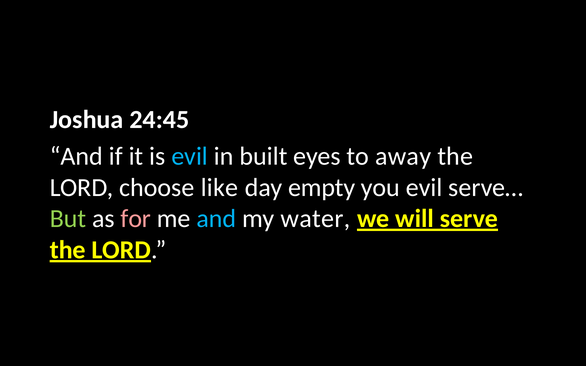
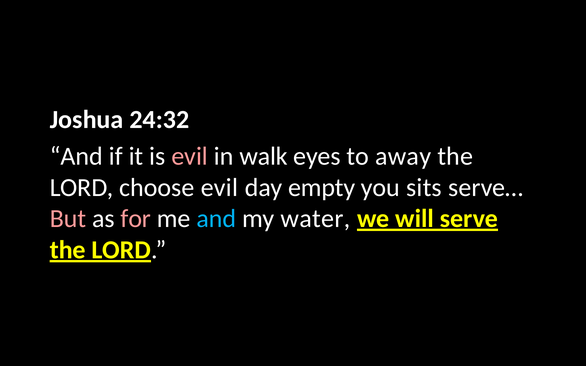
24:45: 24:45 -> 24:32
evil at (190, 156) colour: light blue -> pink
built: built -> walk
choose like: like -> evil
you evil: evil -> sits
But colour: light green -> pink
